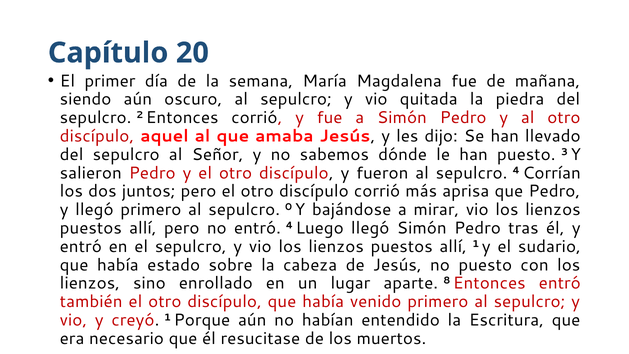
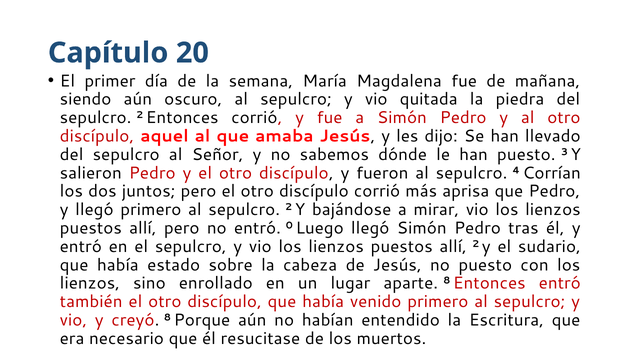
al sepulcro 0: 0 -> 2
entró 4: 4 -> 0
allí 1: 1 -> 2
creyó 1: 1 -> 8
